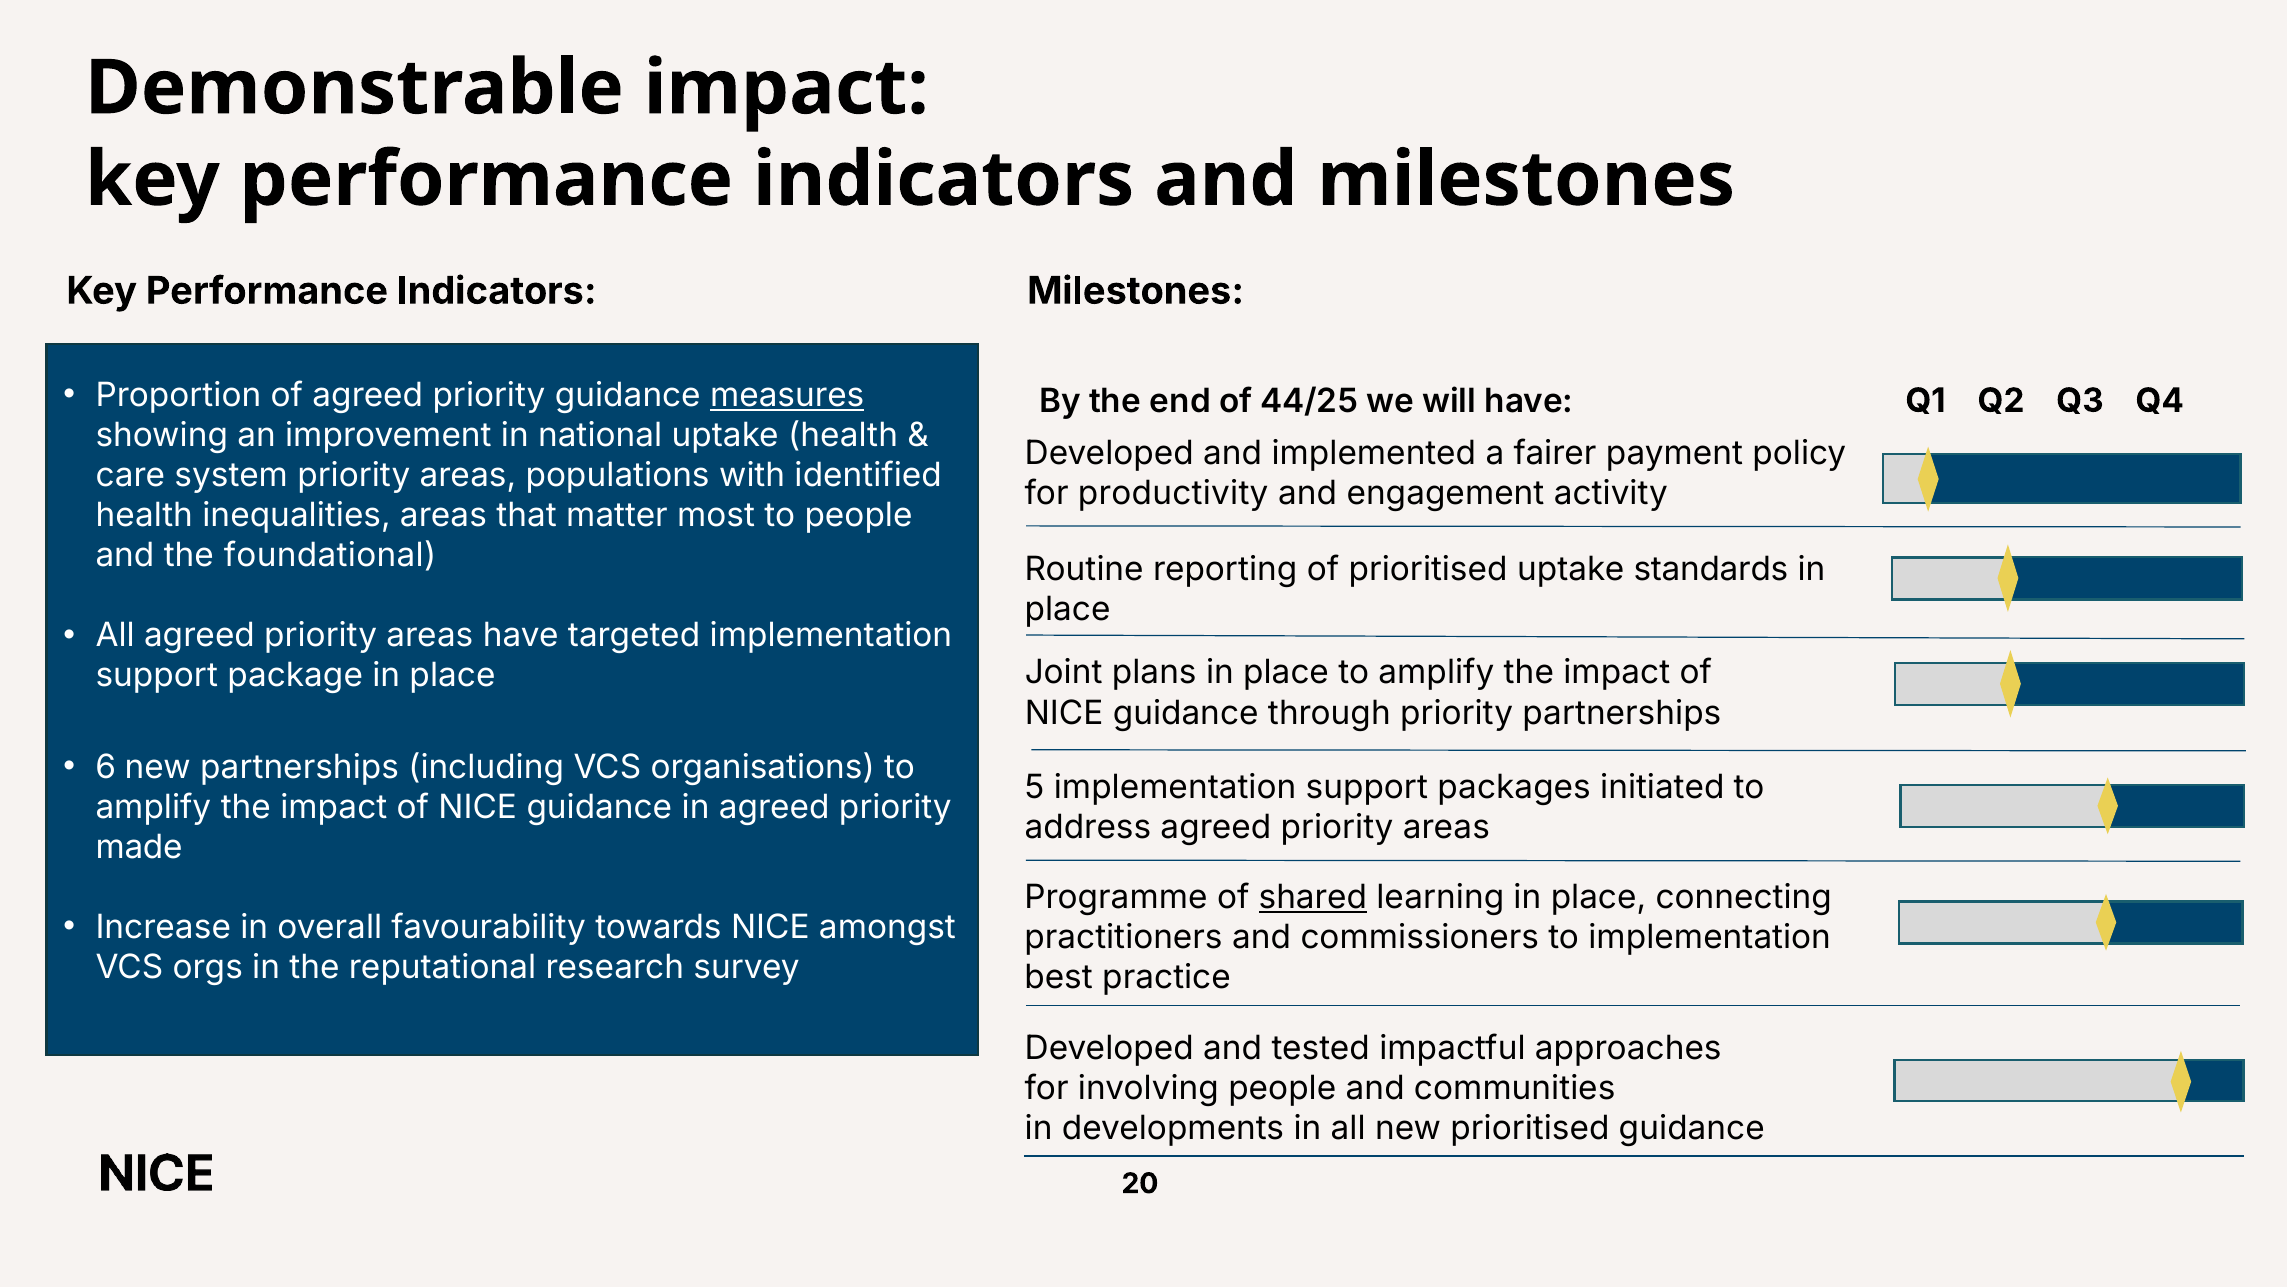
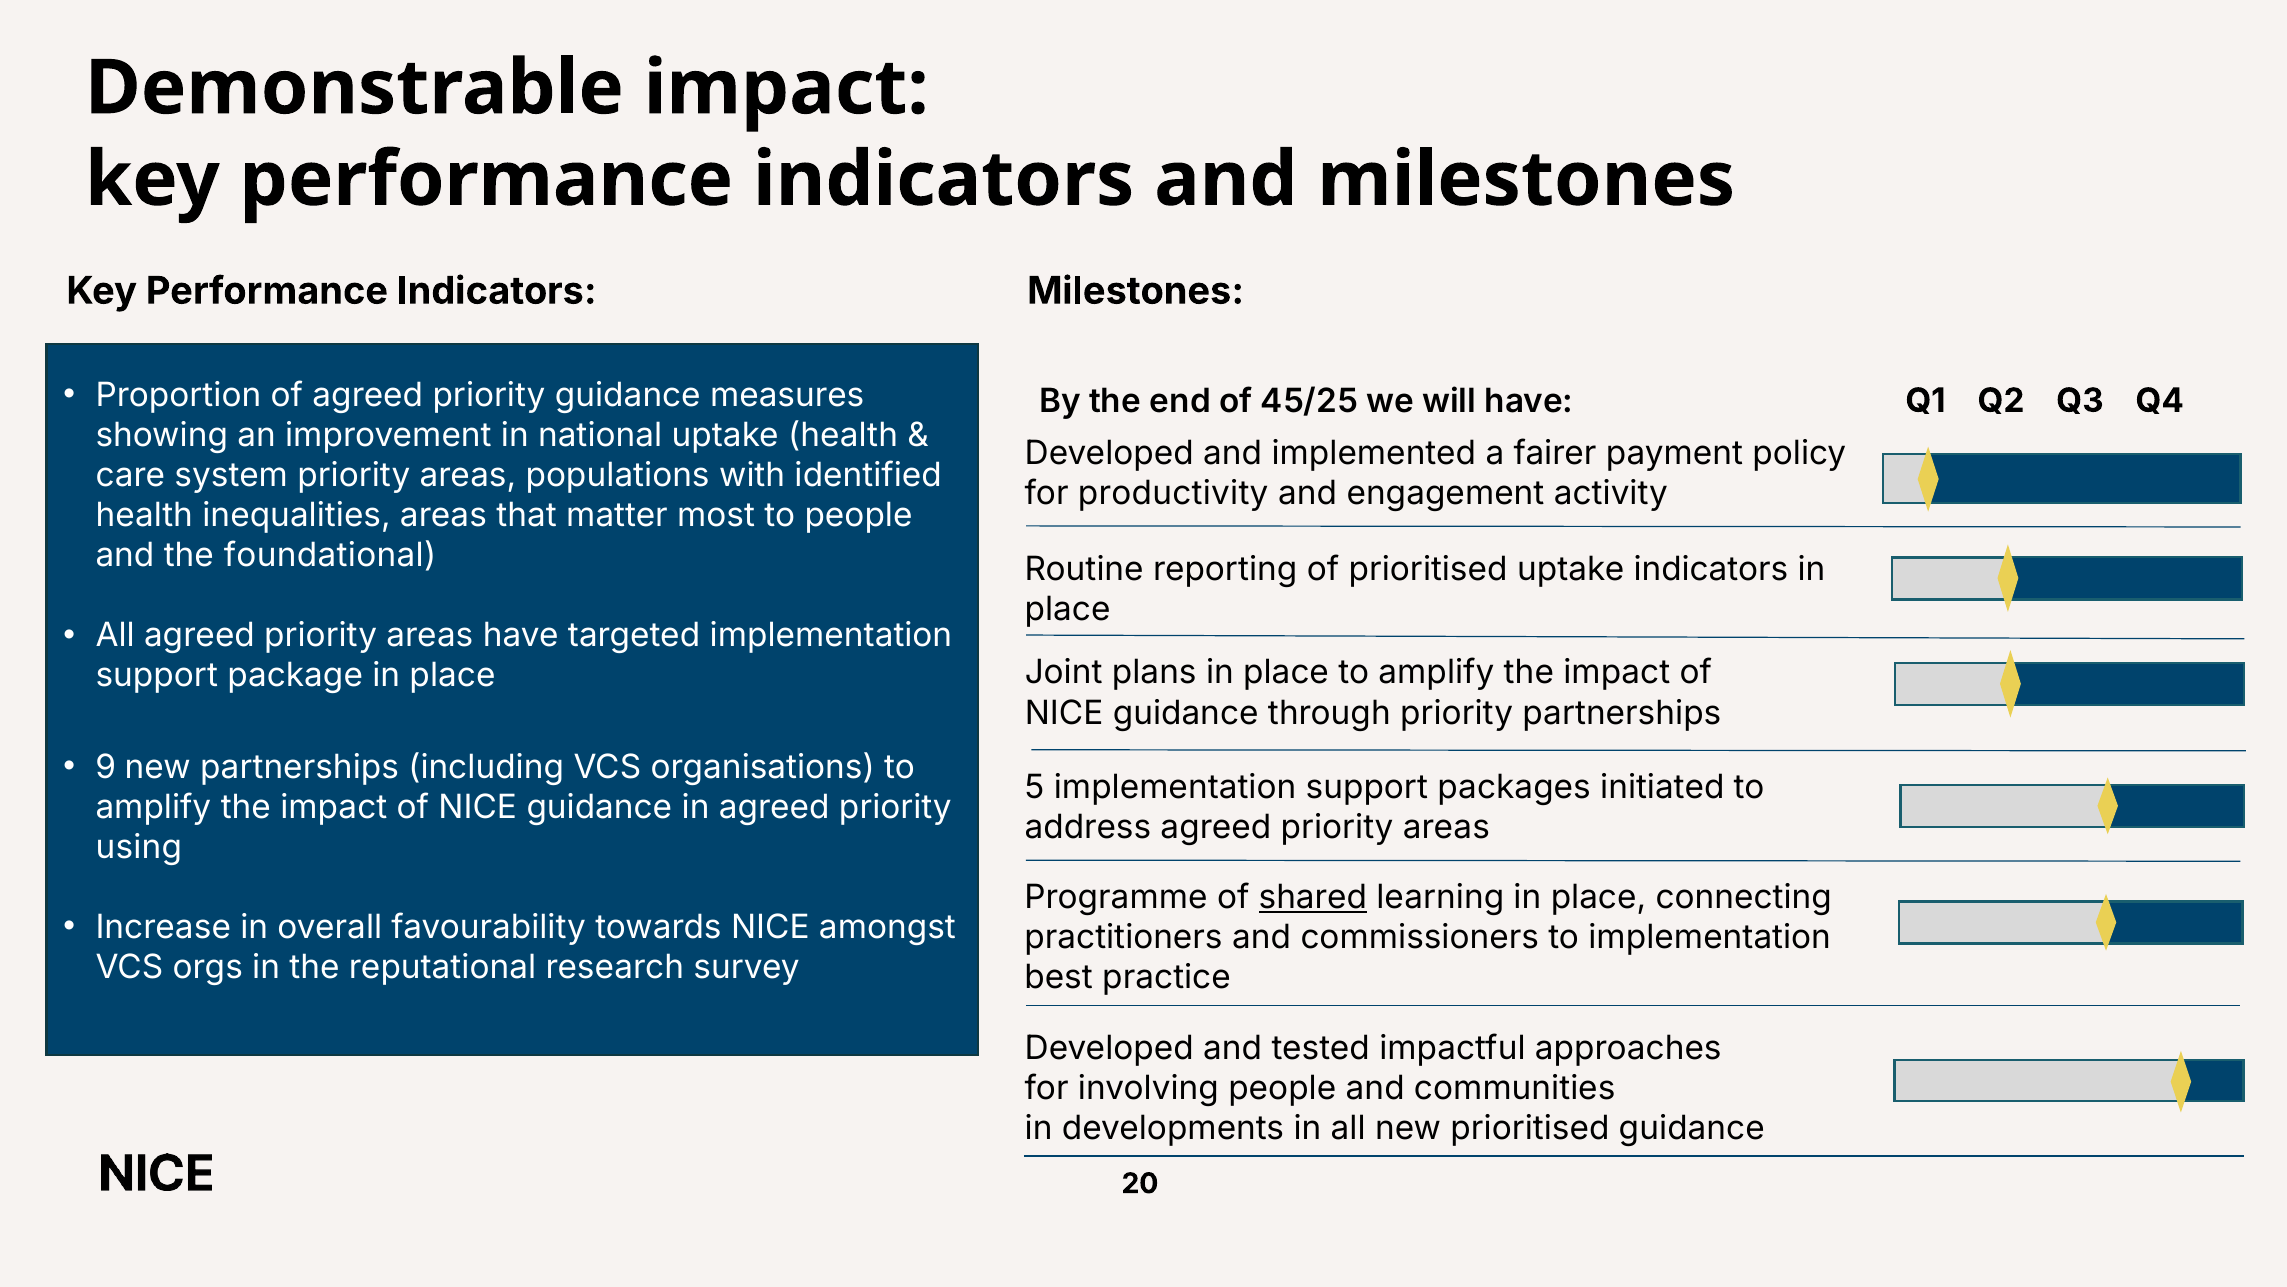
measures underline: present -> none
44/25: 44/25 -> 45/25
uptake standards: standards -> indicators
6: 6 -> 9
made: made -> using
